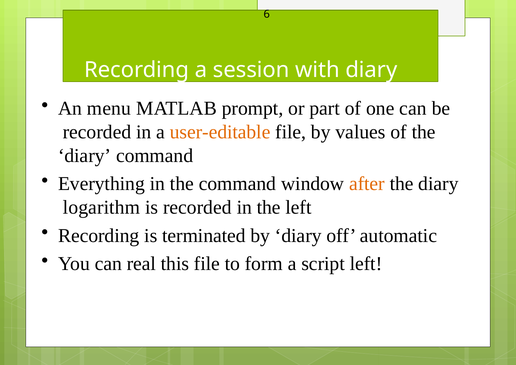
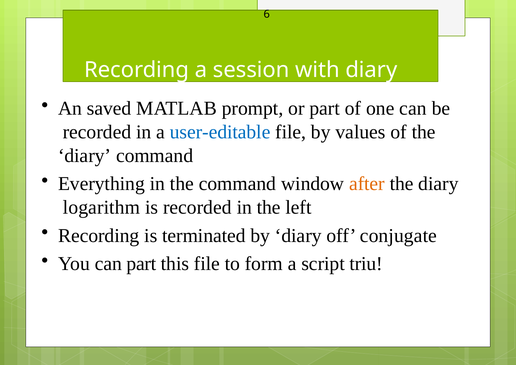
menu: menu -> saved
user-editable colour: orange -> blue
automatic: automatic -> conjugate
can real: real -> part
script left: left -> triu
